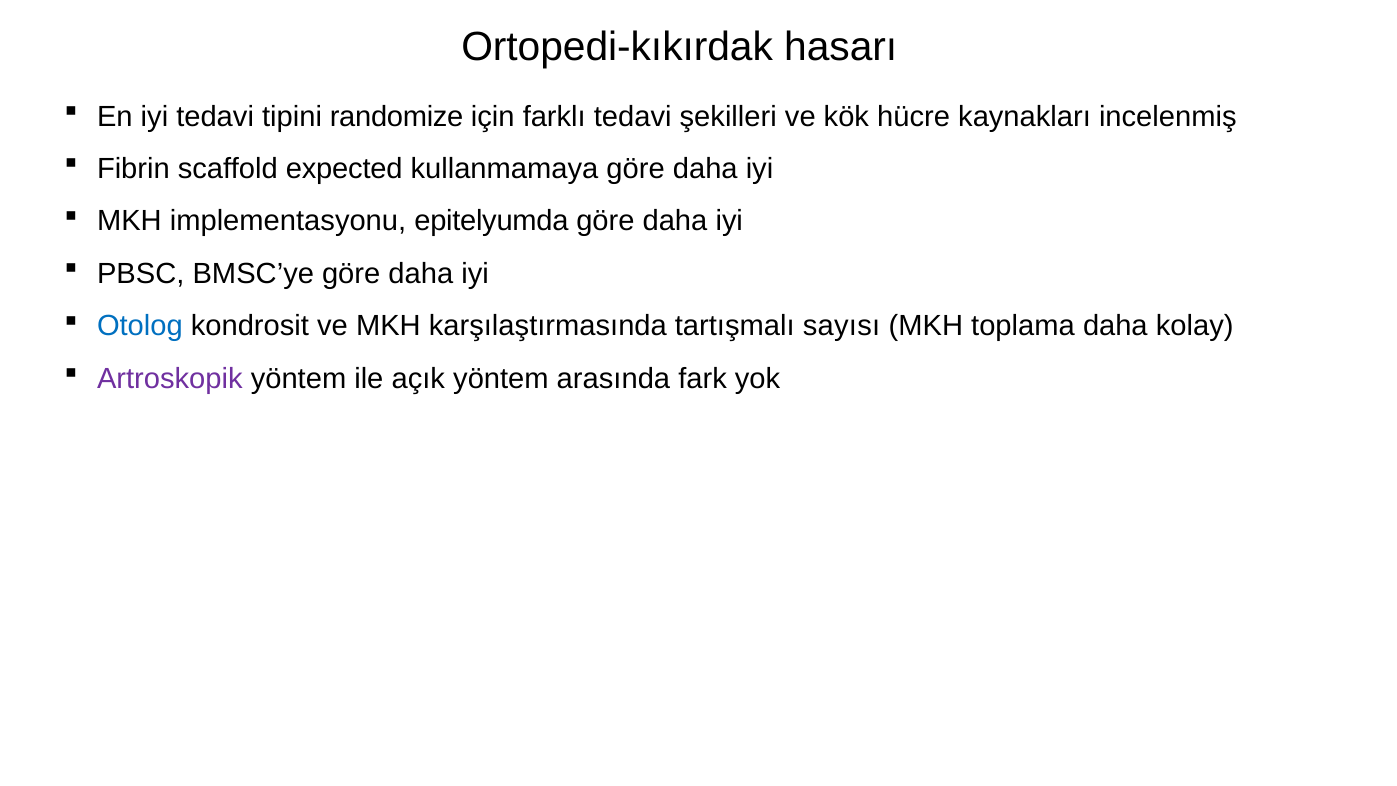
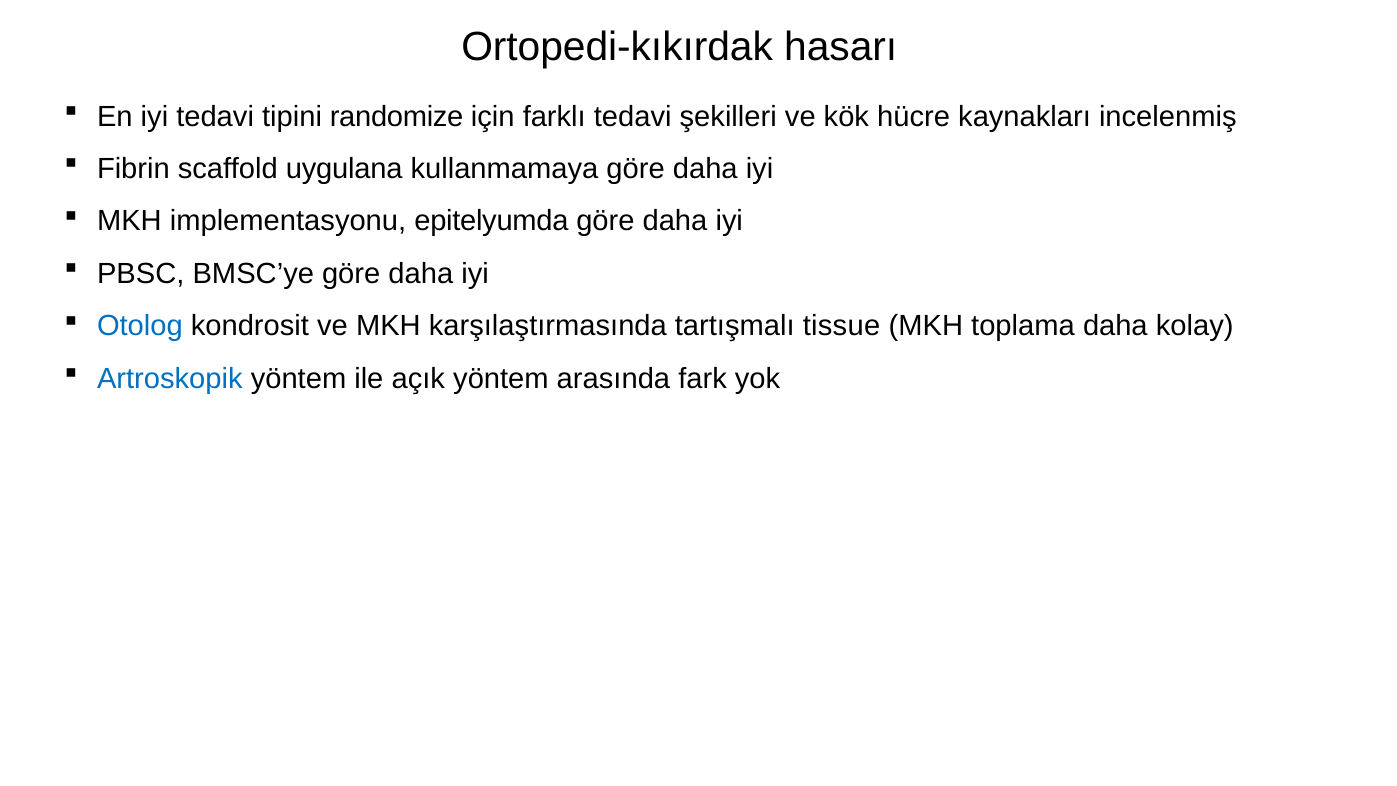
expected: expected -> uygulana
sayısı: sayısı -> tissue
Artroskopik colour: purple -> blue
